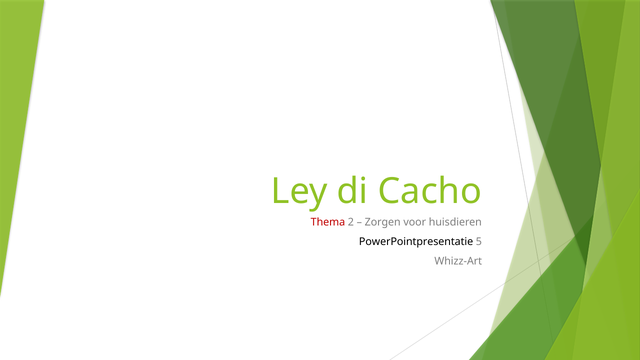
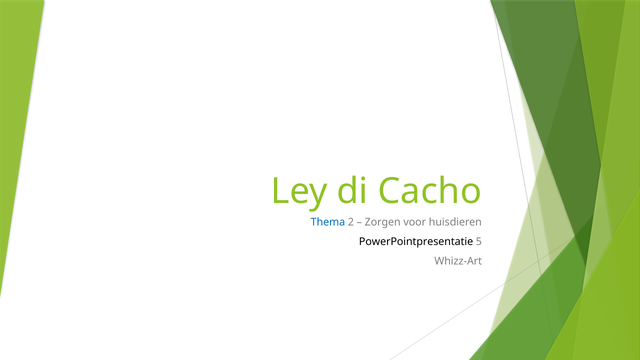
Thema colour: red -> blue
